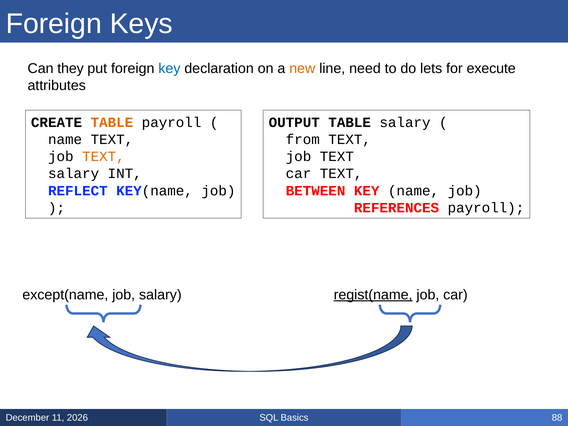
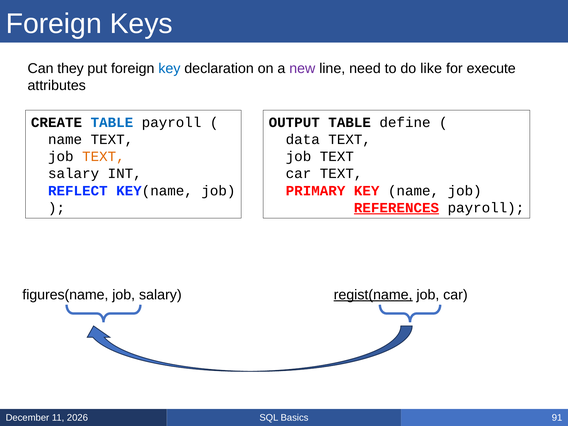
new colour: orange -> purple
lets: lets -> like
TABLE at (112, 123) colour: orange -> blue
TABLE salary: salary -> define
from: from -> data
BETWEEN: BETWEEN -> PRIMARY
REFERENCES underline: none -> present
except(name: except(name -> figures(name
88: 88 -> 91
